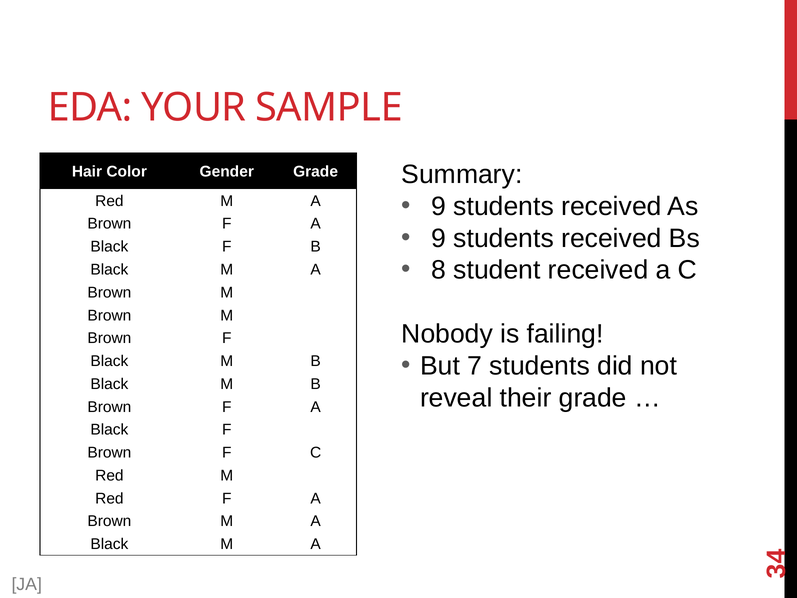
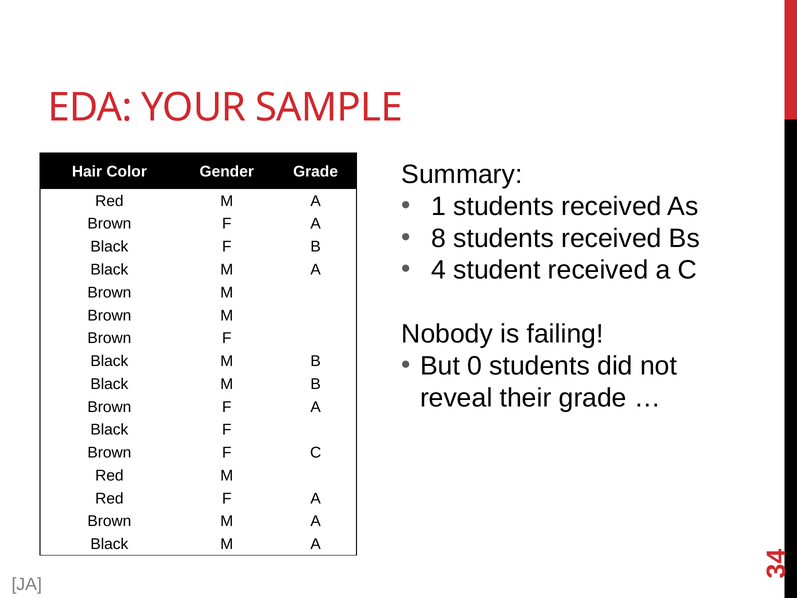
9 at (439, 206): 9 -> 1
9 at (439, 238): 9 -> 8
8 at (439, 270): 8 -> 4
7: 7 -> 0
